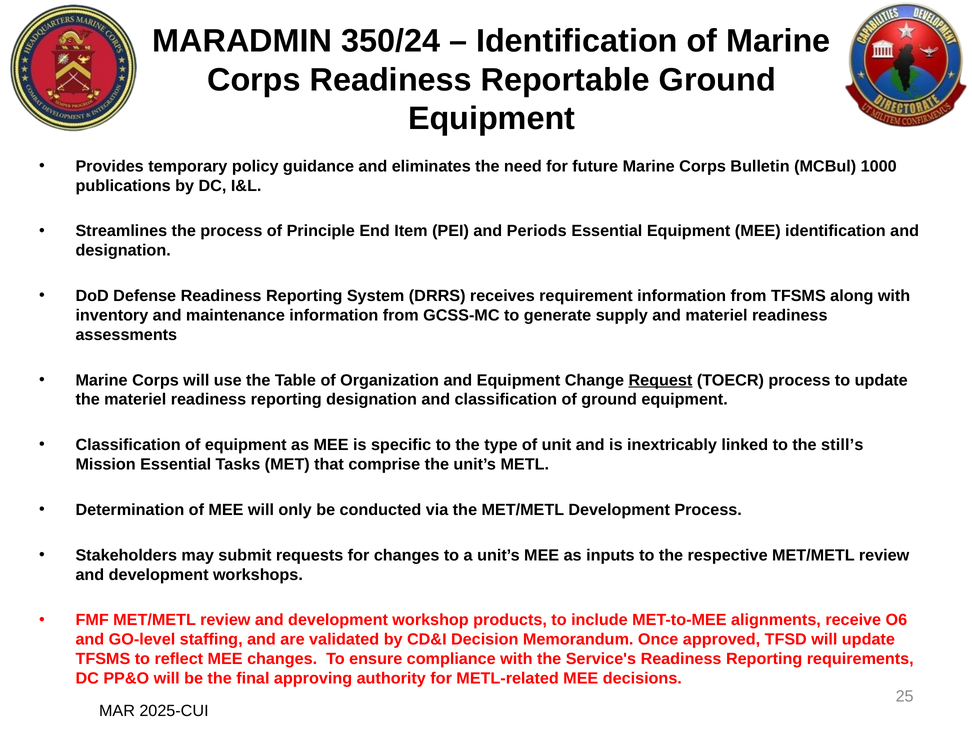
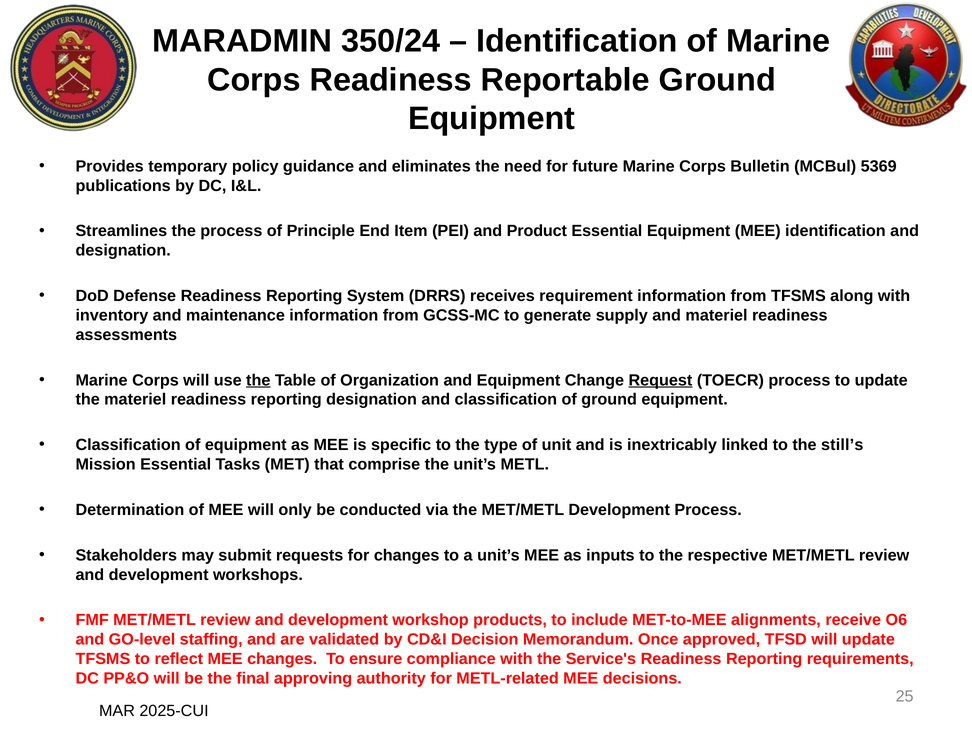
1000: 1000 -> 5369
Periods: Periods -> Product
the at (258, 380) underline: none -> present
